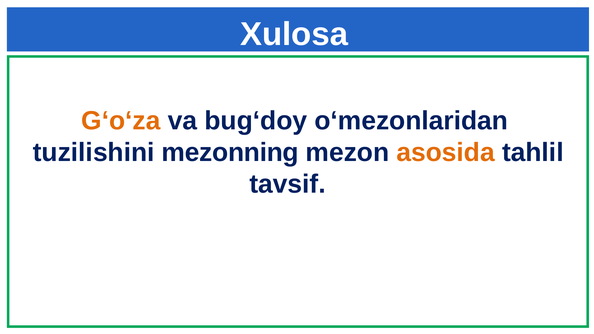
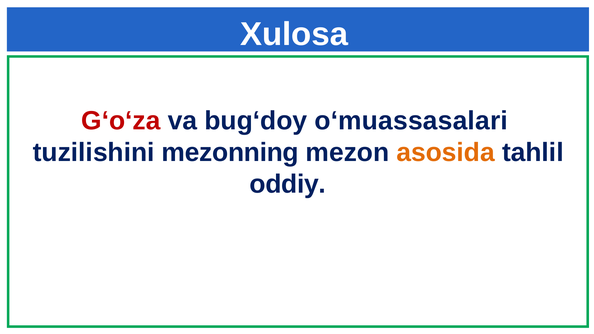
G‘o‘za colour: orange -> red
o‘mezonlaridan: o‘mezonlaridan -> o‘muassasalari
tavsif: tavsif -> oddiy
